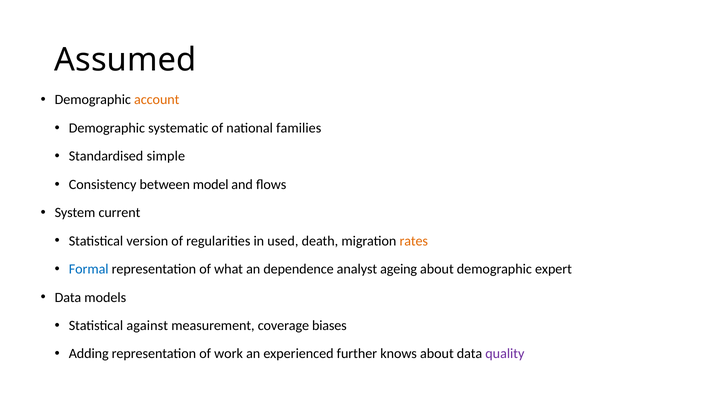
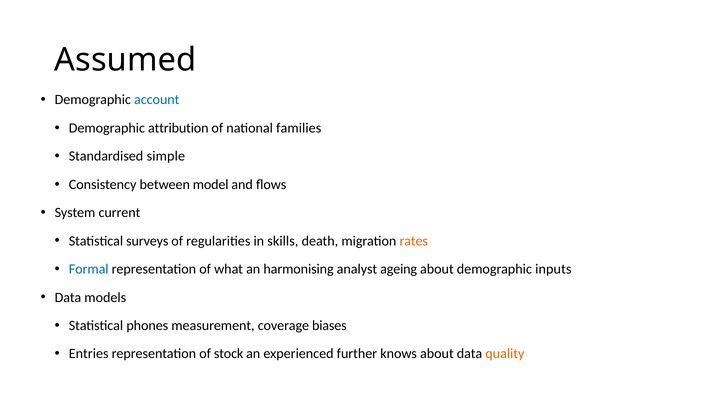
account colour: orange -> blue
systematic: systematic -> attribution
version: version -> surveys
used: used -> skills
dependence: dependence -> harmonising
expert: expert -> inputs
against: against -> phones
Adding: Adding -> Entries
work: work -> stock
quality colour: purple -> orange
